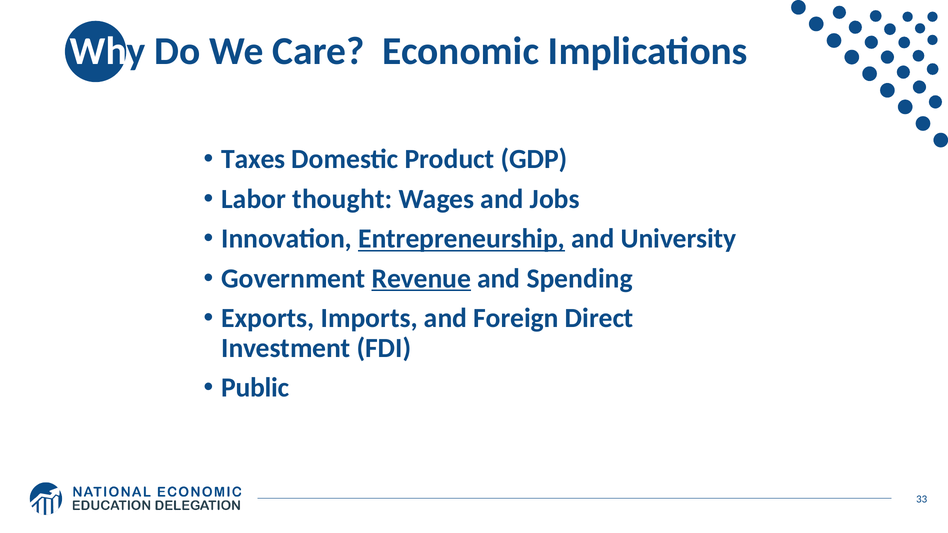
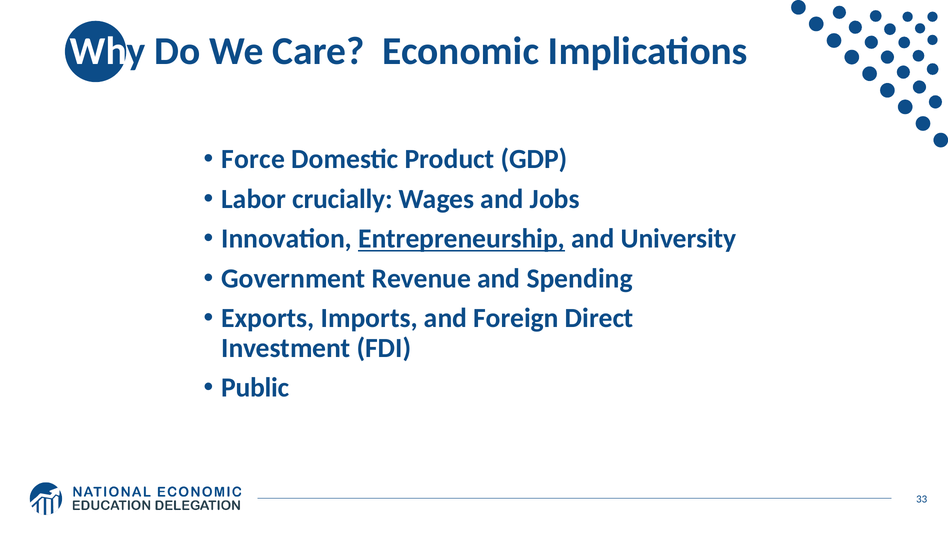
Taxes: Taxes -> Force
thought: thought -> crucially
Revenue underline: present -> none
